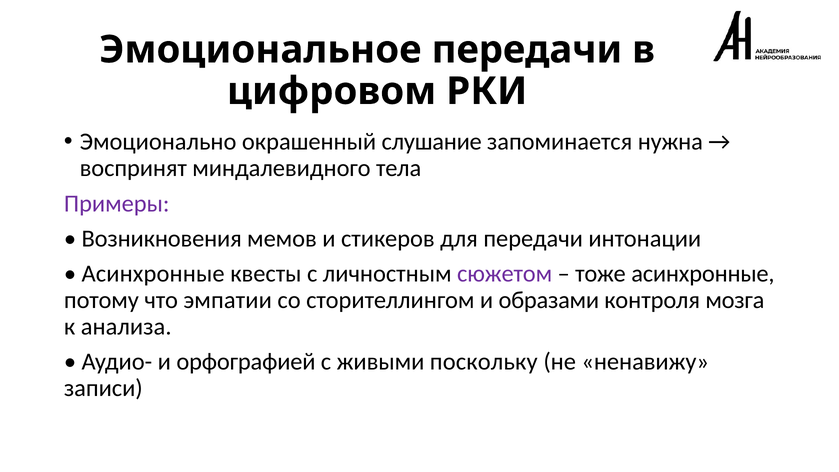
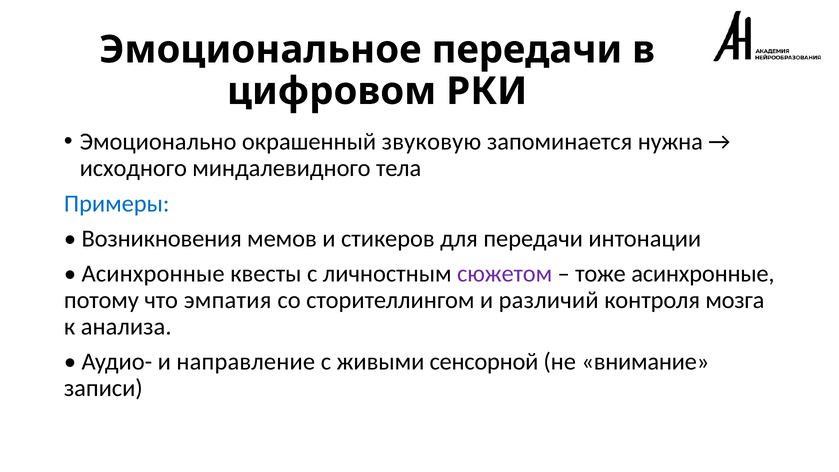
слушание: слушание -> звуковую
воспринят: воспринят -> исходного
Примеры colour: purple -> blue
эмпатии: эмпатии -> эмпатия
образами: образами -> различий
орфографией: орфографией -> направление
поскольку: поскольку -> сенсорной
ненавижу: ненавижу -> внимание
